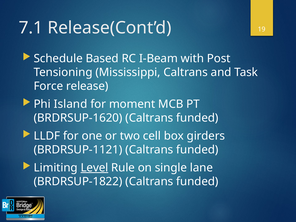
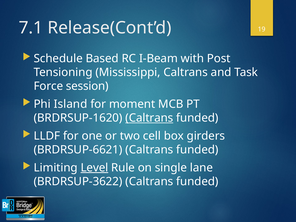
release: release -> session
Caltrans at (149, 118) underline: none -> present
BRDRSUP-1121: BRDRSUP-1121 -> BRDRSUP-6621
BRDRSUP-1822: BRDRSUP-1822 -> BRDRSUP-3622
